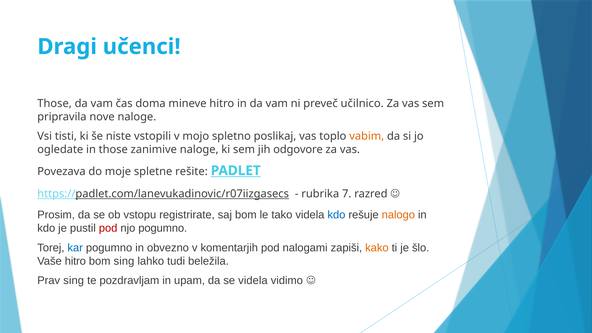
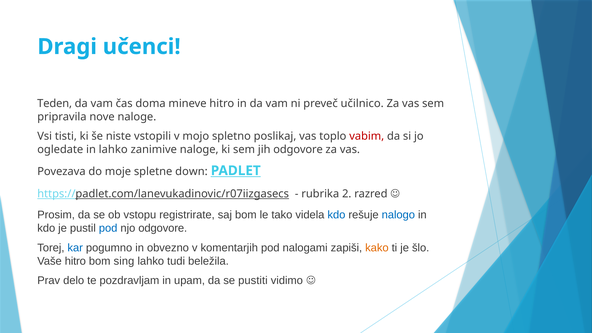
Those at (55, 103): Those -> Teden
vabim colour: orange -> red
in those: those -> lahko
rešite: rešite -> down
7: 7 -> 2
nalogo colour: orange -> blue
pod at (108, 228) colour: red -> blue
njo pogumno: pogumno -> odgovore
Prav sing: sing -> delo
se videla: videla -> pustiti
